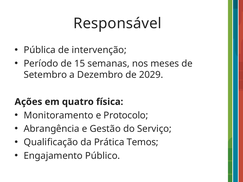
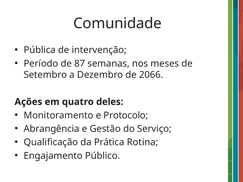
Responsável: Responsável -> Comunidade
15: 15 -> 87
2029: 2029 -> 2066
física: física -> deles
Temos: Temos -> Rotina
